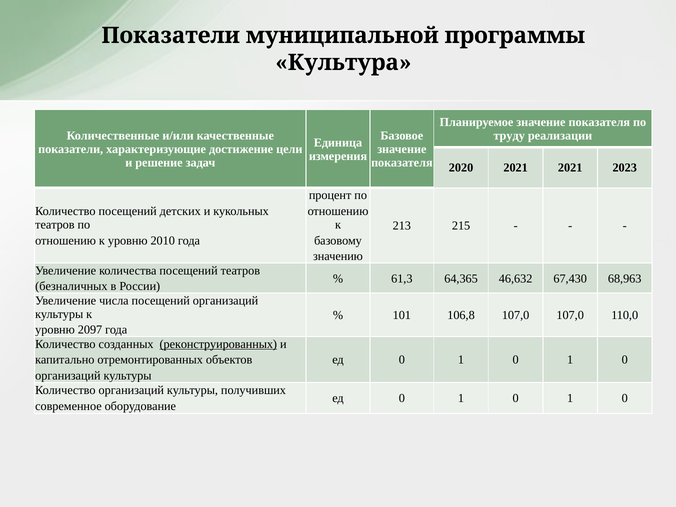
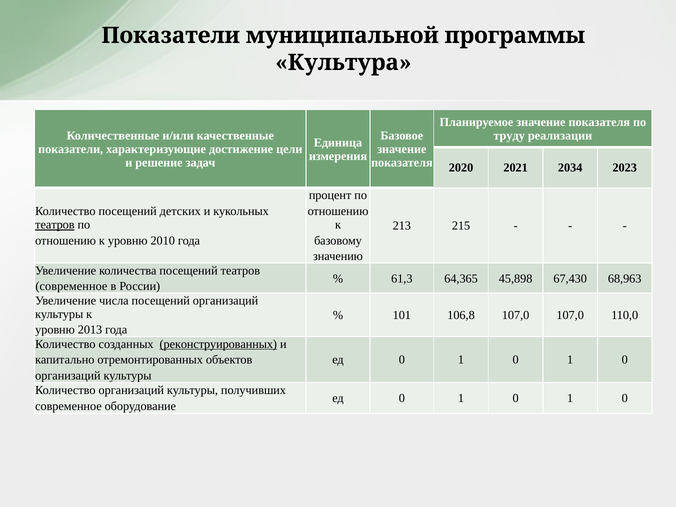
2021 2021: 2021 -> 2034
театров at (55, 225) underline: none -> present
46,632: 46,632 -> 45,898
безналичных at (71, 286): безналичных -> современное
2097: 2097 -> 2013
